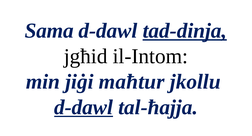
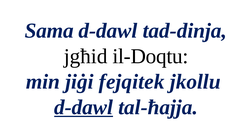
tad-dinja underline: present -> none
il-Intom: il-Intom -> il-Doqtu
maħtur: maħtur -> fejqitek
